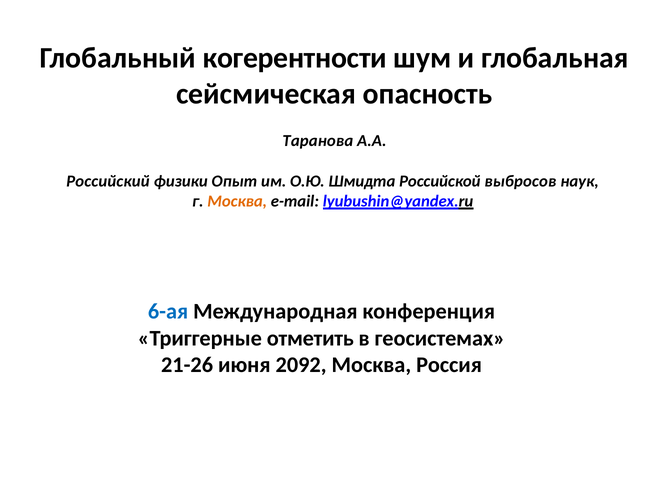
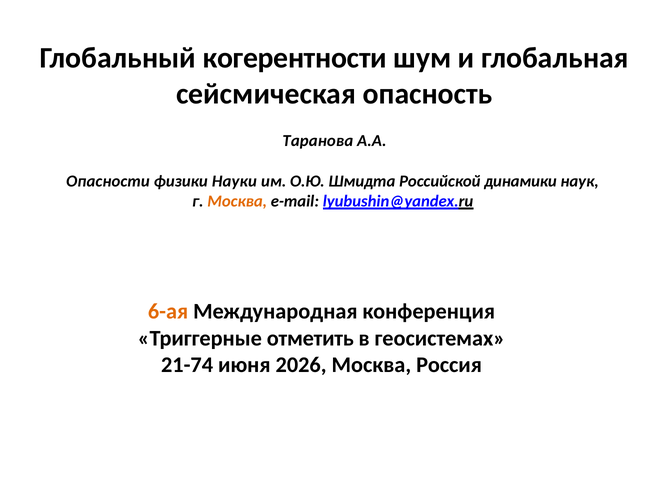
Российский: Российский -> Опасности
Опыт: Опыт -> Науки
выбросов: выбросов -> динамики
6-ая colour: blue -> orange
21-26: 21-26 -> 21-74
2092: 2092 -> 2026
